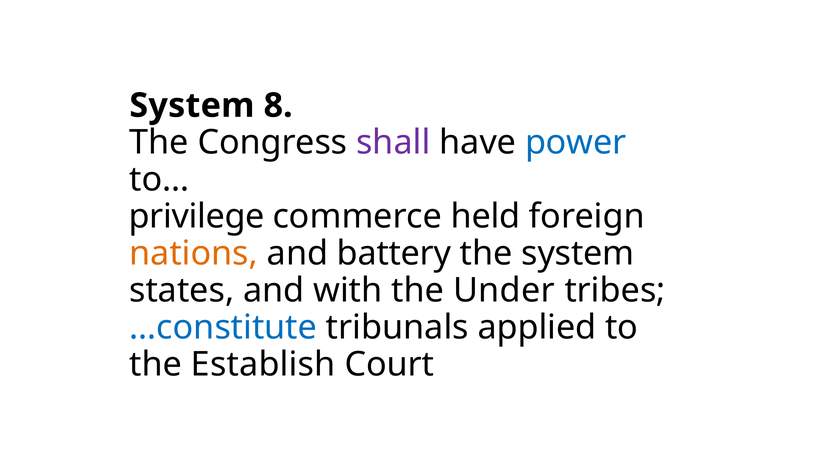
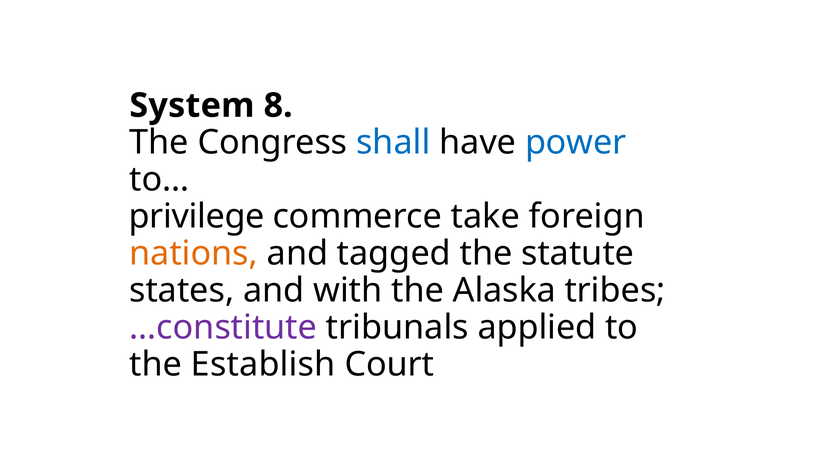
shall colour: purple -> blue
held: held -> take
battery: battery -> tagged
the system: system -> statute
Under: Under -> Alaska
…constitute colour: blue -> purple
